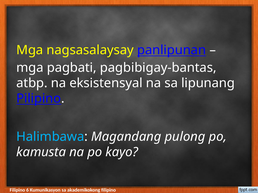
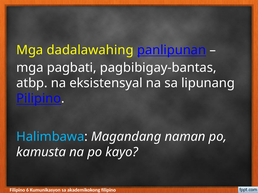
nagsasalaysay: nagsasalaysay -> dadalawahing
pulong: pulong -> naman
